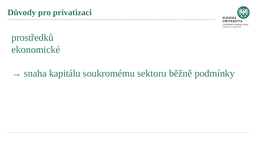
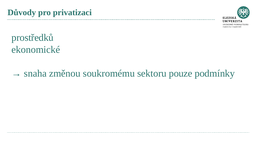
kapitálu: kapitálu -> změnou
běžně: běžně -> pouze
